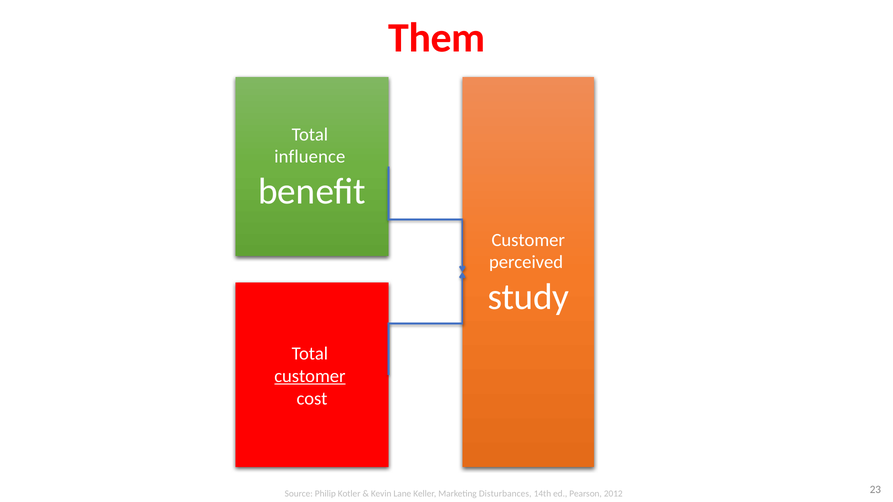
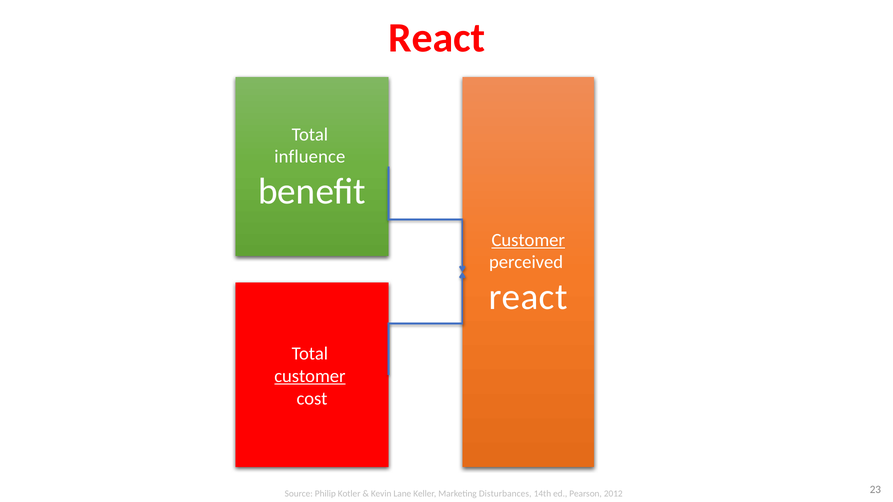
Them at (437, 38): Them -> React
Customer at (528, 240) underline: none -> present
study at (528, 297): study -> react
